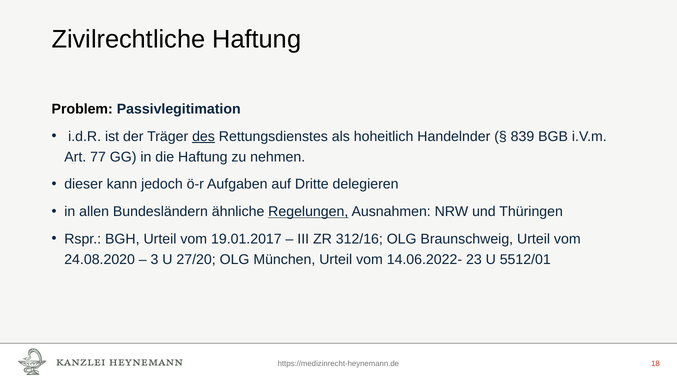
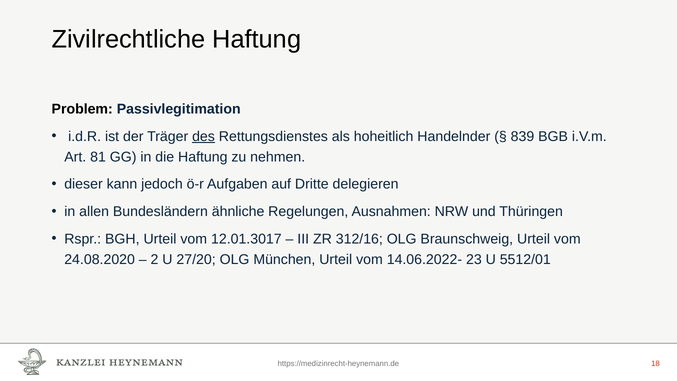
77: 77 -> 81
Regelungen underline: present -> none
19.01.2017: 19.01.2017 -> 12.01.3017
3: 3 -> 2
